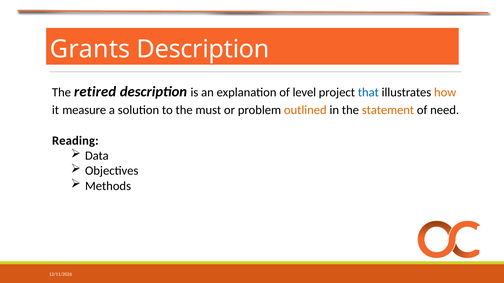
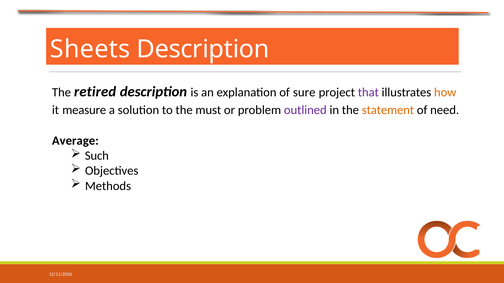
Grants: Grants -> Sheets
level: level -> sure
that colour: blue -> purple
outlined colour: orange -> purple
Reading: Reading -> Average
Data: Data -> Such
